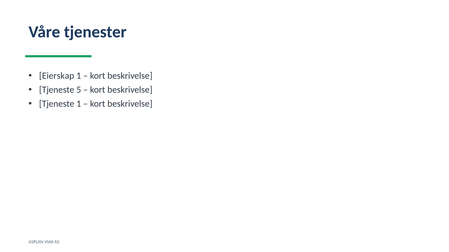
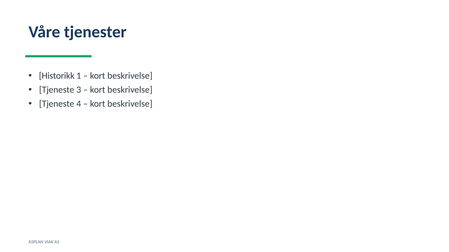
Eierskap: Eierskap -> Historikk
5: 5 -> 3
Tjeneste 1: 1 -> 4
